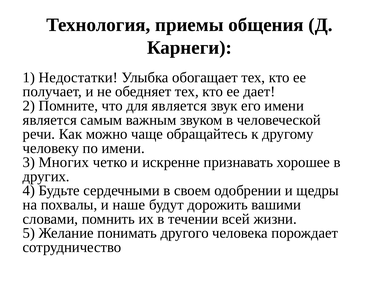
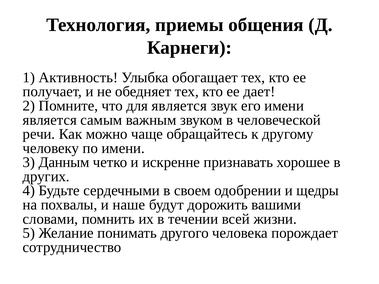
Недостатки: Недостатки -> Активность
Многих: Многих -> Данным
